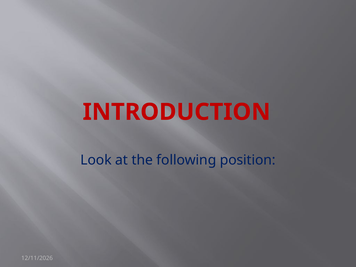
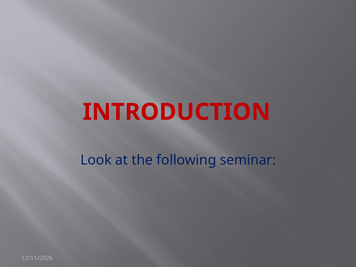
position: position -> seminar
